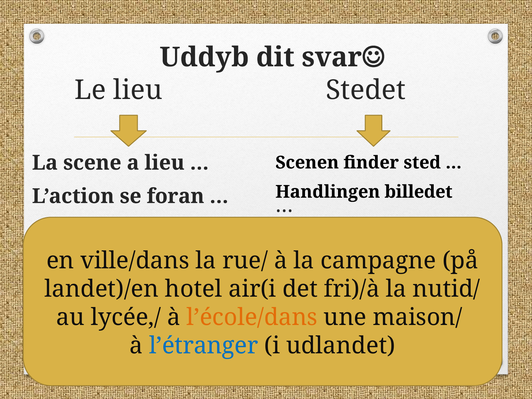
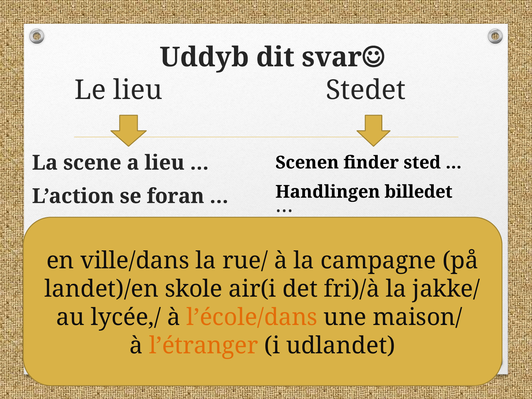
hotel: hotel -> skole
nutid/: nutid/ -> jakke/
l’étranger colour: blue -> orange
